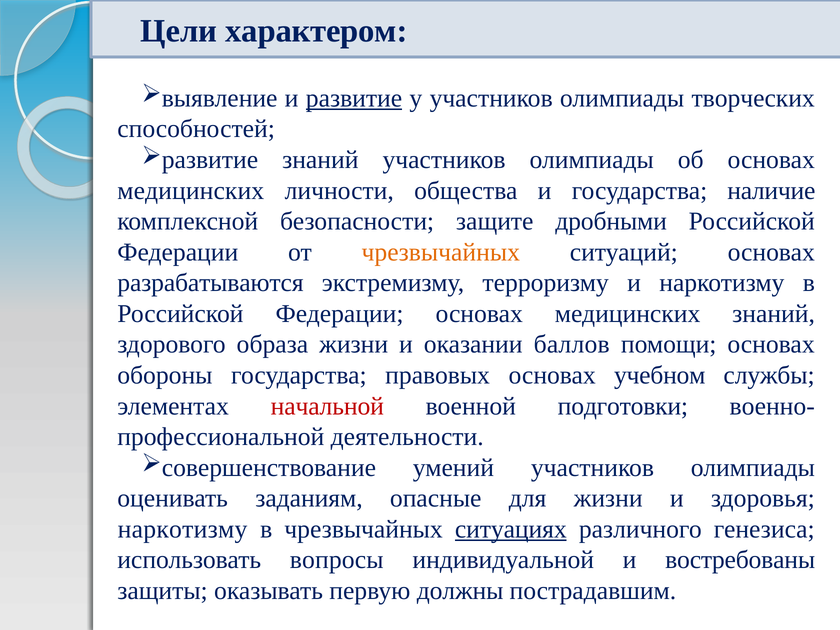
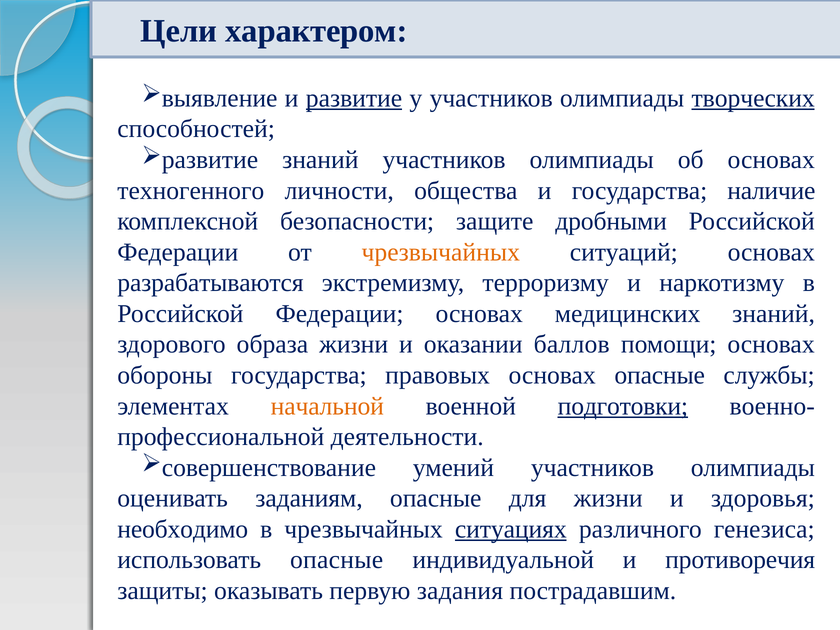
творческих underline: none -> present
медицинских at (191, 191): медицинских -> техногенного
основах учебном: учебном -> опасные
начальной colour: red -> orange
подготовки underline: none -> present
наркотизму at (183, 529): наркотизму -> необходимо
использовать вопросы: вопросы -> опасные
востребованы: востребованы -> противоречия
должны: должны -> задания
